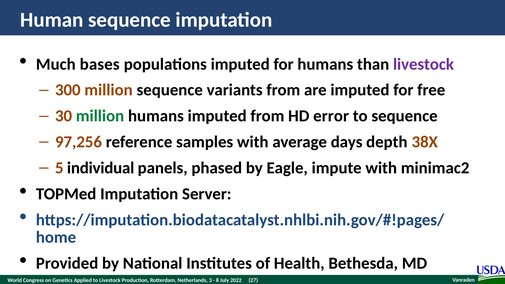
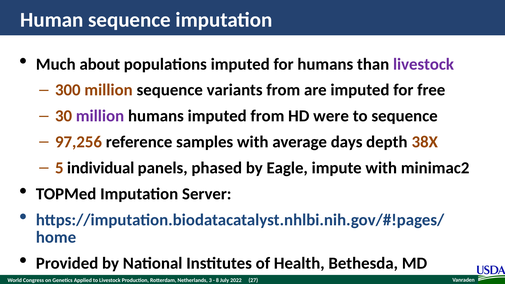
bases: bases -> about
million at (100, 116) colour: green -> purple
error: error -> were
